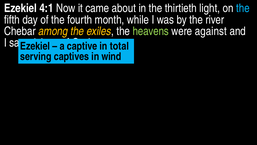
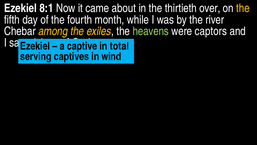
4:1: 4:1 -> 8:1
light: light -> over
the at (243, 8) colour: light blue -> yellow
against: against -> captors
